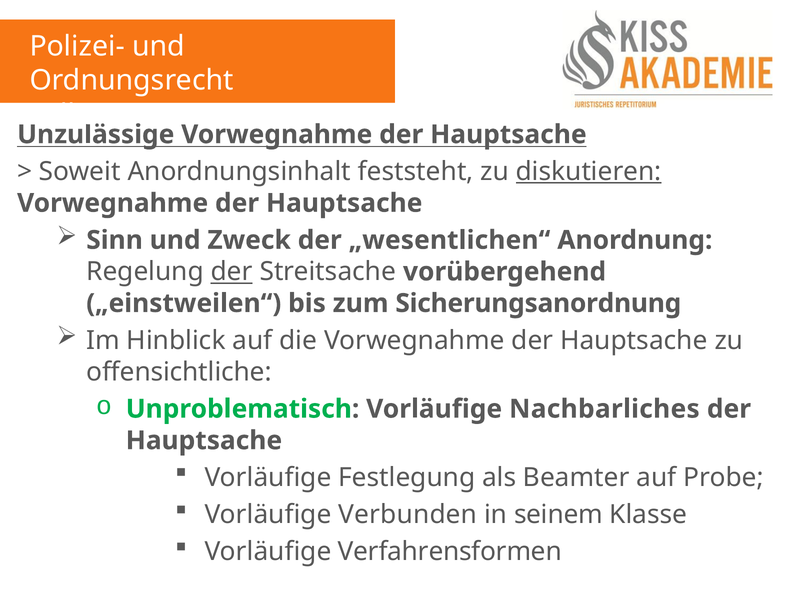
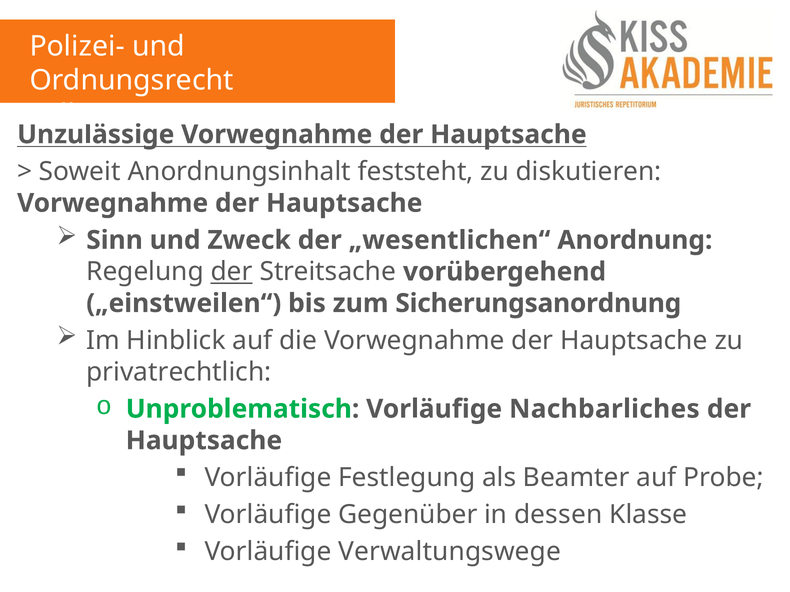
diskutieren underline: present -> none
offensichtliche: offensichtliche -> privatrechtlich
Verbunden: Verbunden -> Gegenüber
seinem: seinem -> dessen
Verfahrensformen: Verfahrensformen -> Verwaltungswege
